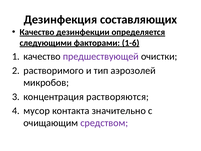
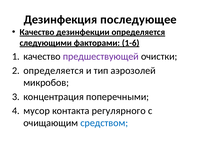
составляющих: составляющих -> последующее
растворимого at (54, 70): растворимого -> определяется
растворяются: растворяются -> поперечными
значительно: значительно -> регулярного
средством colour: purple -> blue
